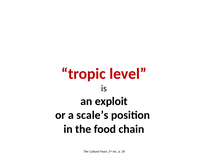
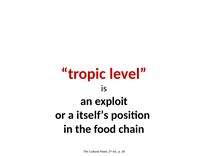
scale’s: scale’s -> itself’s
